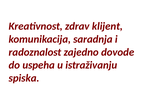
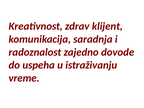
spiska: spiska -> vreme
